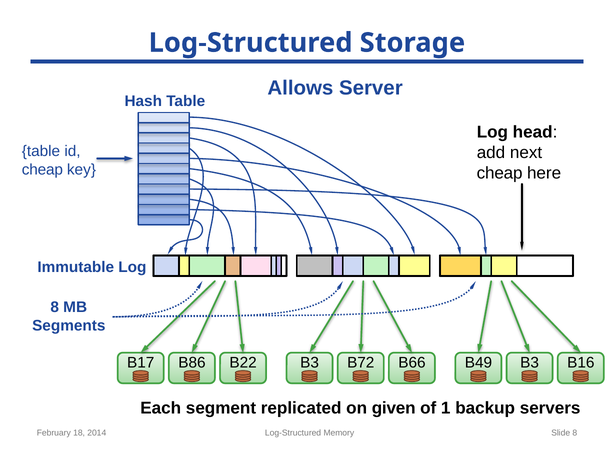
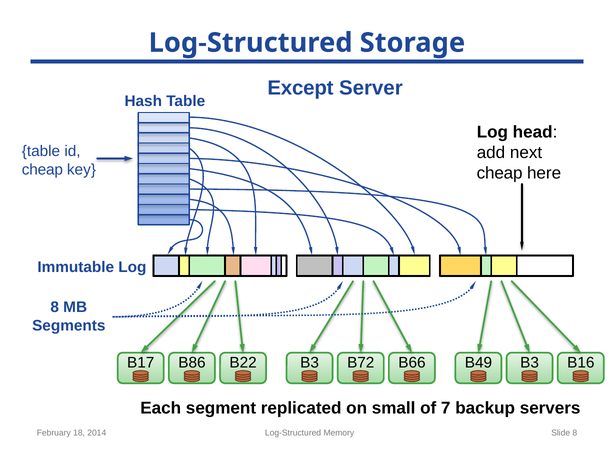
Allows: Allows -> Except
given: given -> small
1: 1 -> 7
